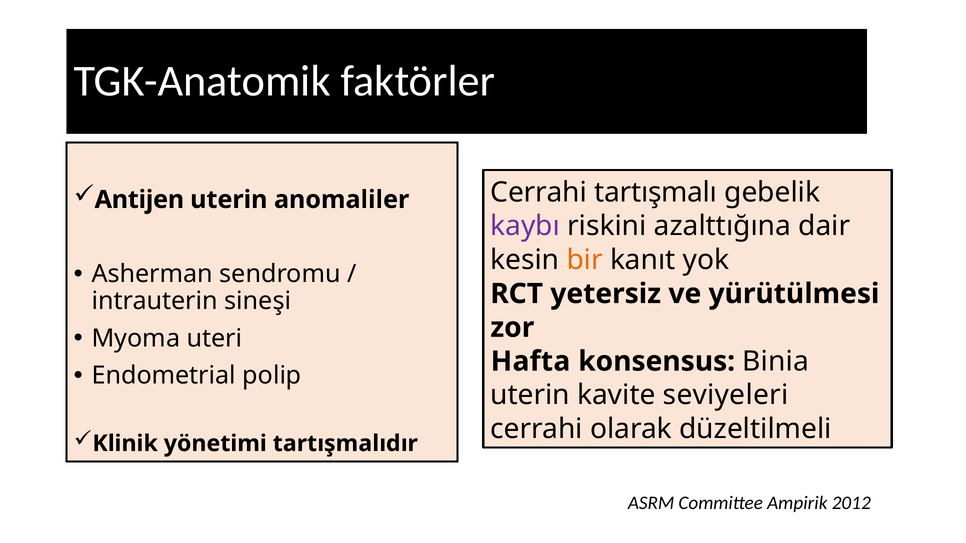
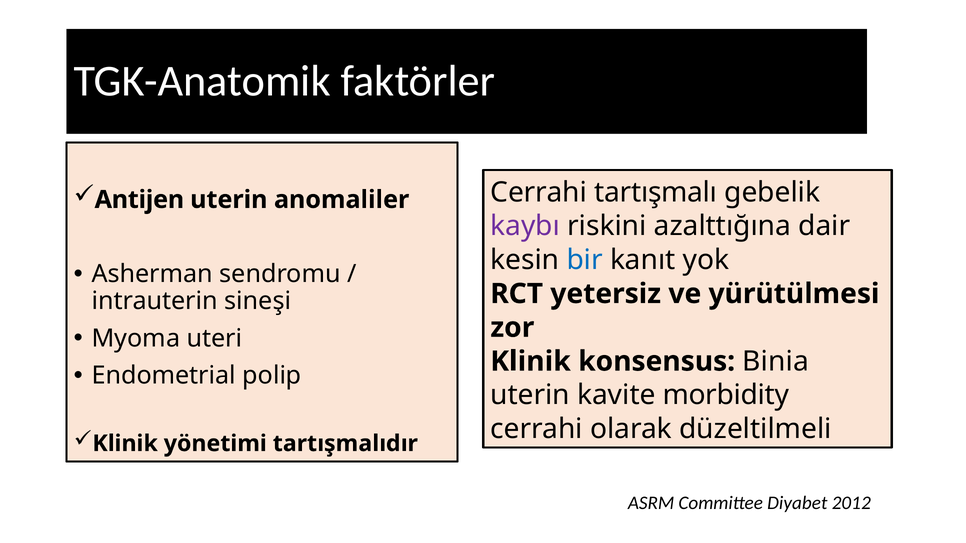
bir colour: orange -> blue
Hafta at (530, 362): Hafta -> Klinik
seviyeleri: seviyeleri -> morbidity
Ampirik: Ampirik -> Diyabet
